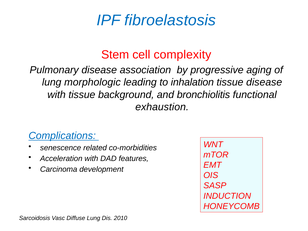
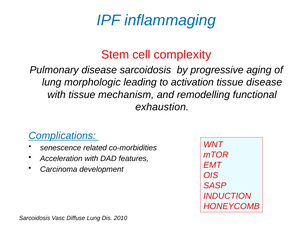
fibroelastosis: fibroelastosis -> inflammaging
disease association: association -> sarcoidosis
inhalation: inhalation -> activation
background: background -> mechanism
bronchiolitis: bronchiolitis -> remodelling
